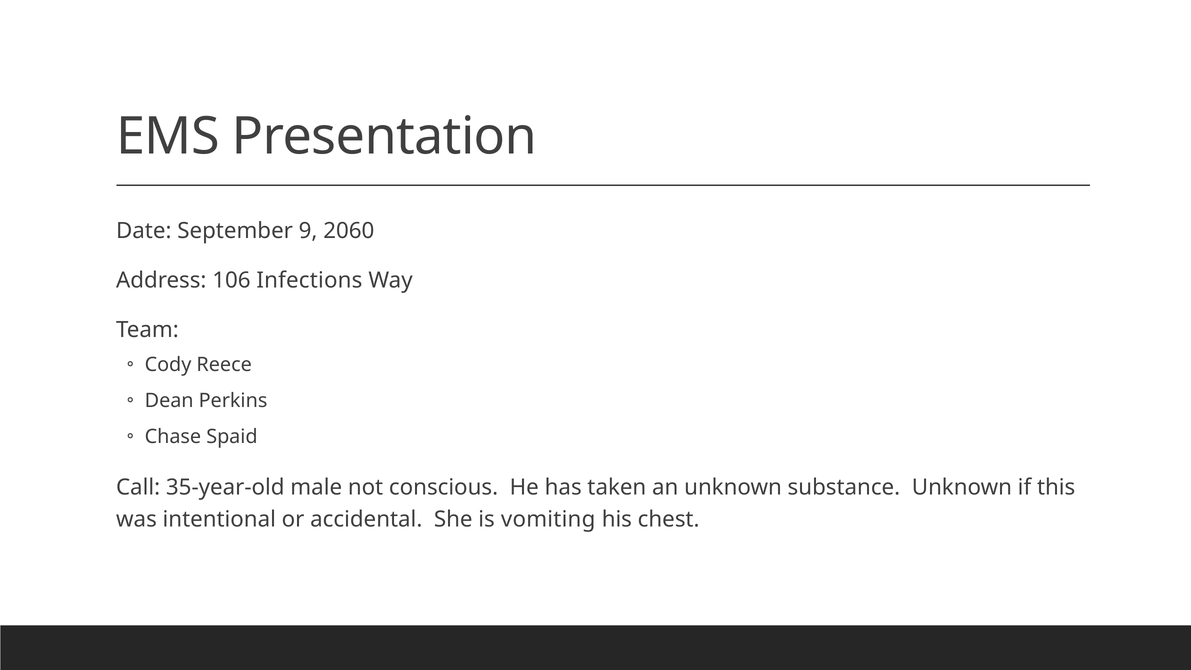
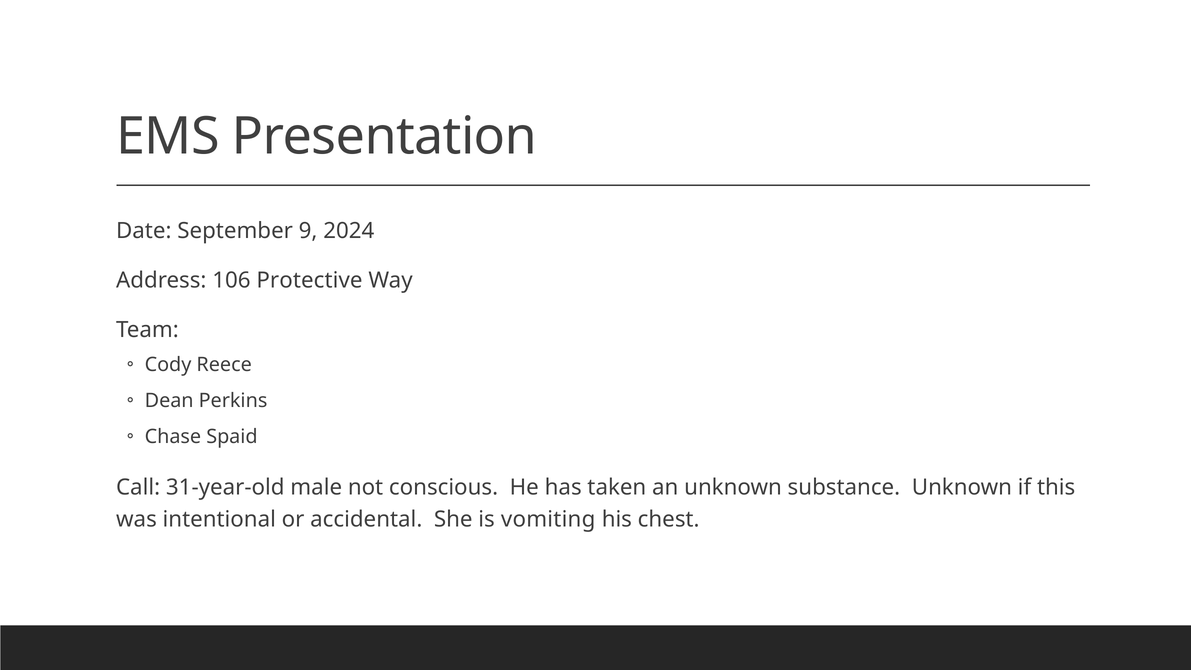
2060: 2060 -> 2024
Infections: Infections -> Protective
35-year-old: 35-year-old -> 31-year-old
